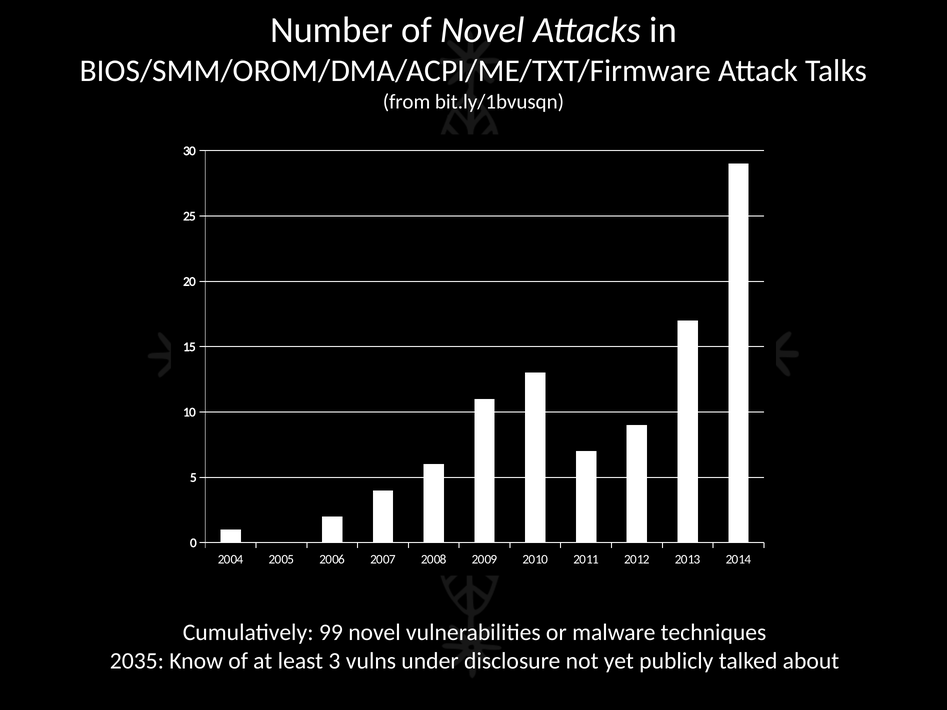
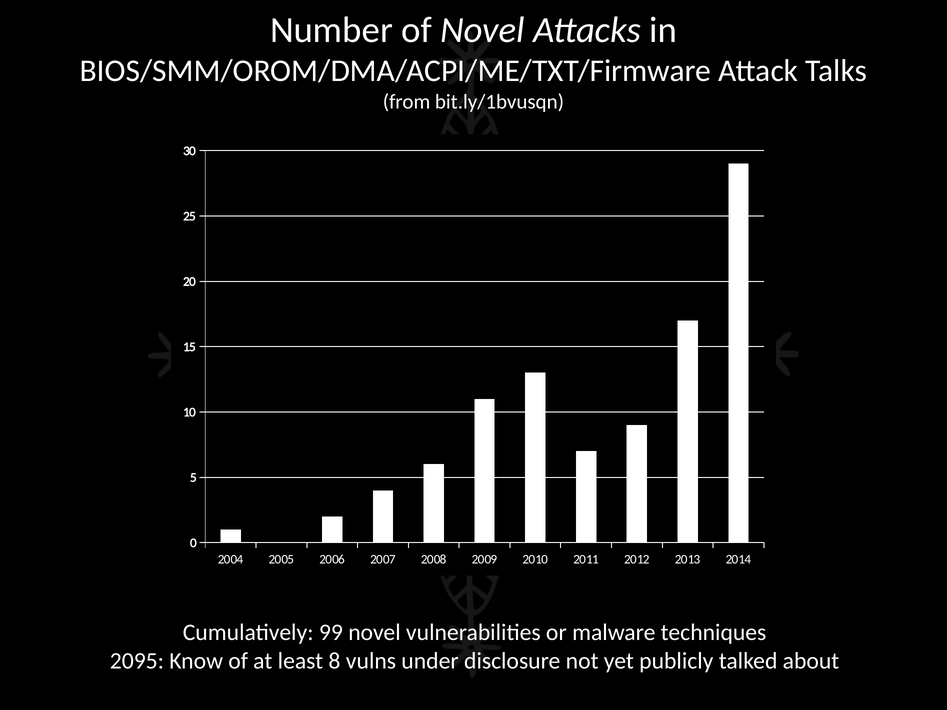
2035: 2035 -> 2095
3: 3 -> 8
